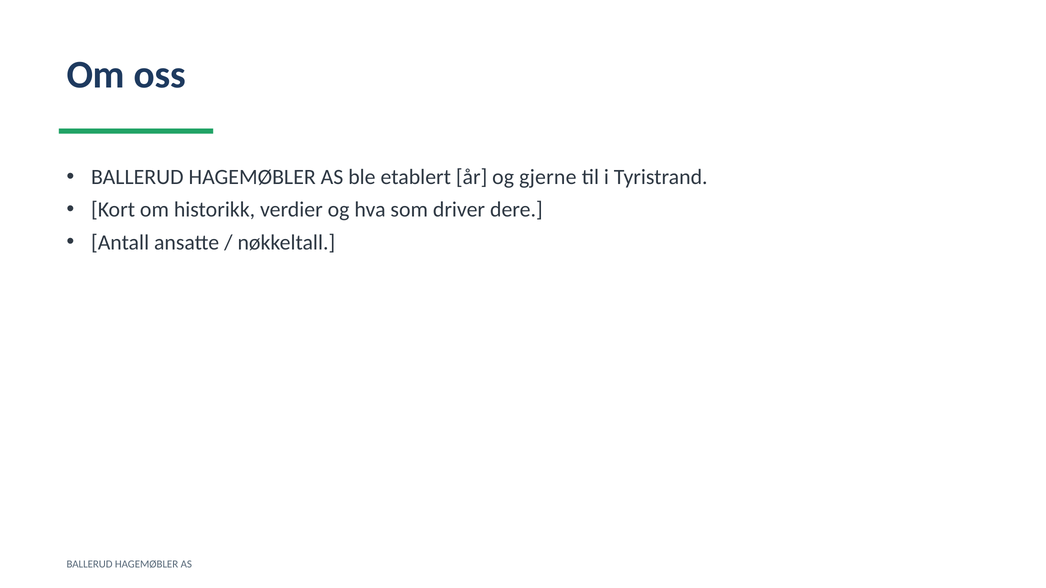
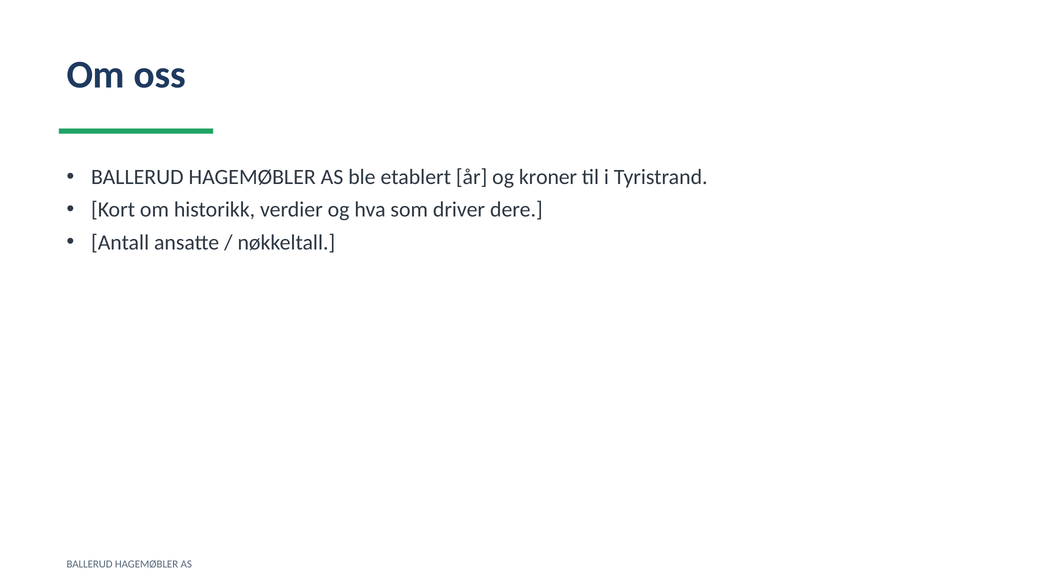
gjerne: gjerne -> kroner
